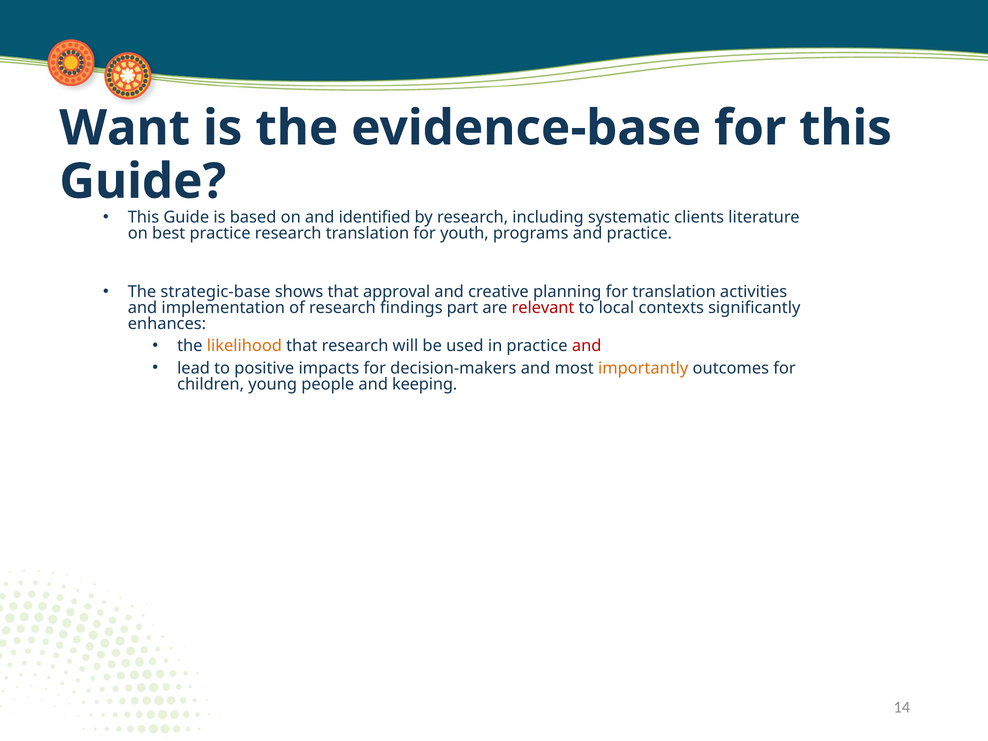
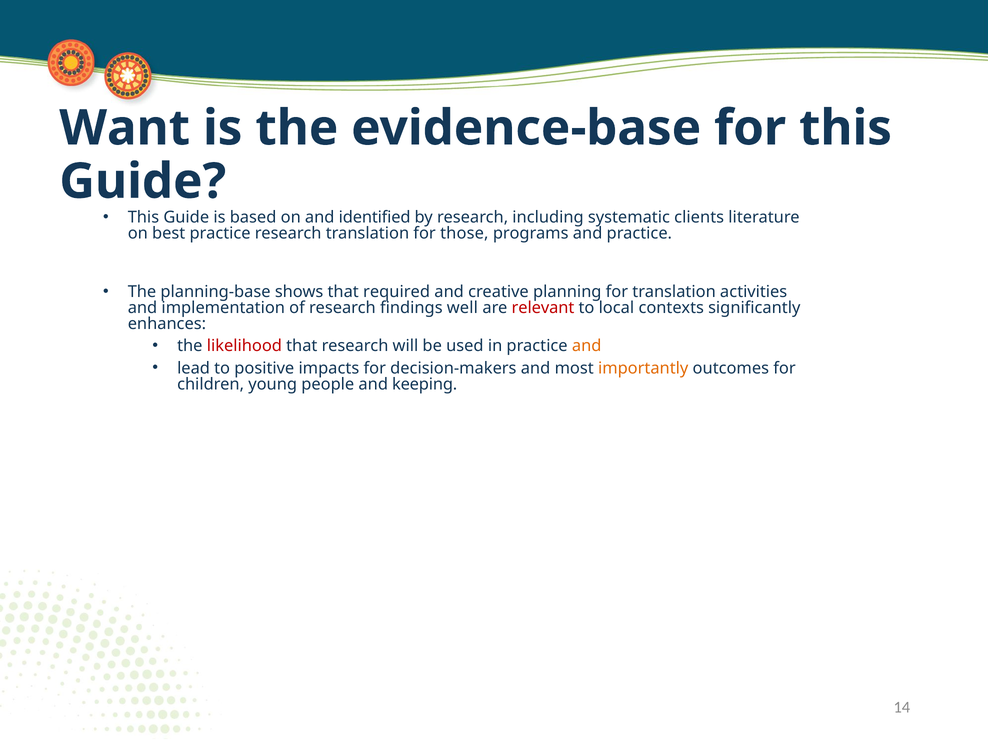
youth: youth -> those
strategic-base: strategic-base -> planning-base
approval: approval -> required
part: part -> well
likelihood colour: orange -> red
and at (587, 346) colour: red -> orange
